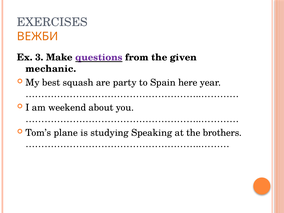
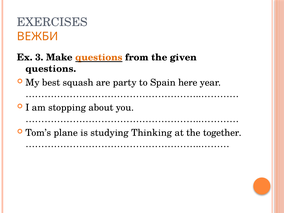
questions at (99, 57) colour: purple -> orange
mechanic at (51, 69): mechanic -> questions
weekend: weekend -> stopping
Speaking: Speaking -> Thinking
brothers: brothers -> together
